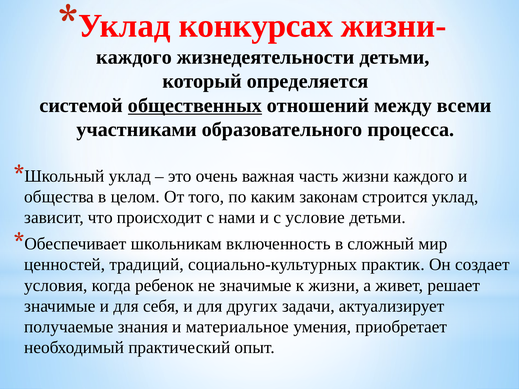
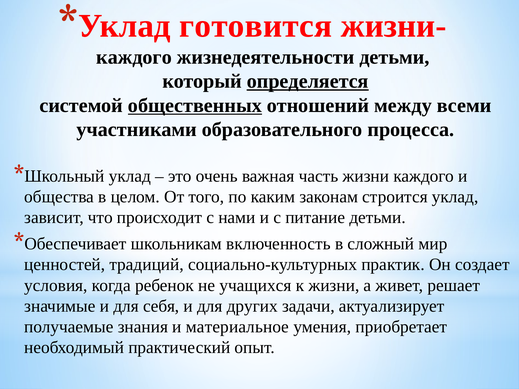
конкурсах: конкурсах -> готовится
определяется underline: none -> present
условие: условие -> питание
не значимые: значимые -> учащихся
